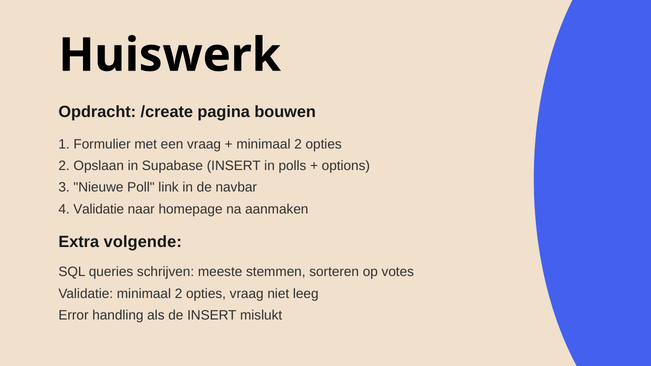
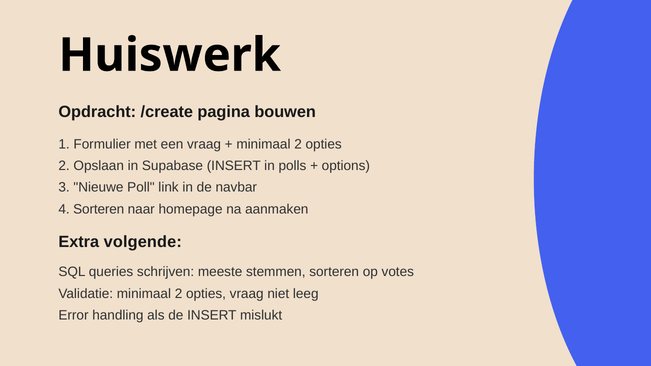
4 Validatie: Validatie -> Sorteren
